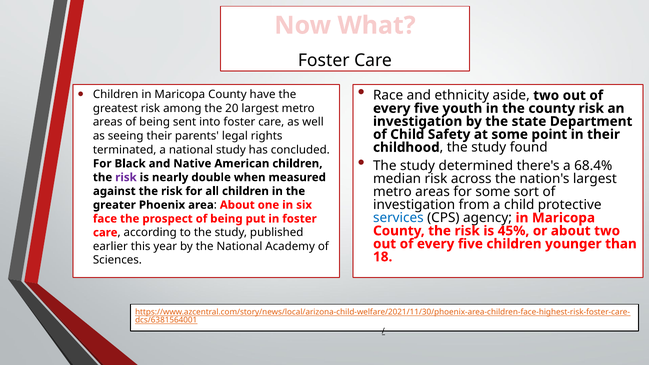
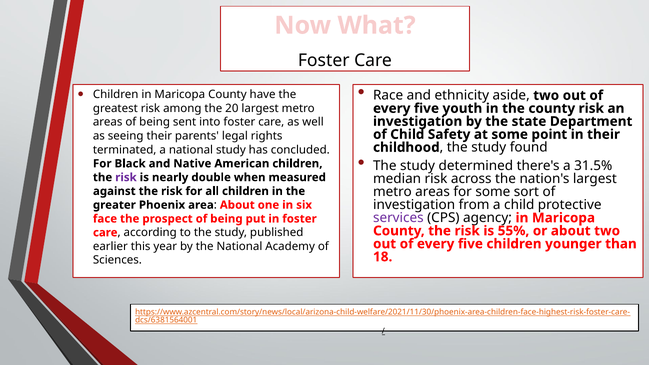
68.4%: 68.4% -> 31.5%
services colour: blue -> purple
45%: 45% -> 55%
